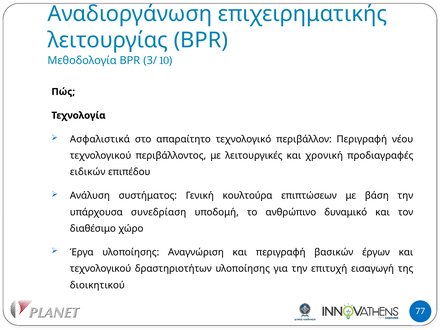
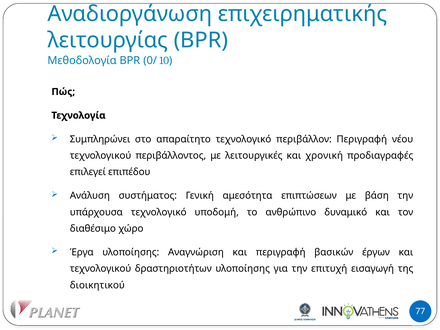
3/: 3/ -> 0/
Ασφαλιστικά: Ασφαλιστικά -> Συμπληρώνει
ειδικών: ειδικών -> επιλεγεί
κουλτούρα: κουλτούρα -> αμεσότητα
υπάρχουσα συνεδρίαση: συνεδρίαση -> τεχνολογικό
